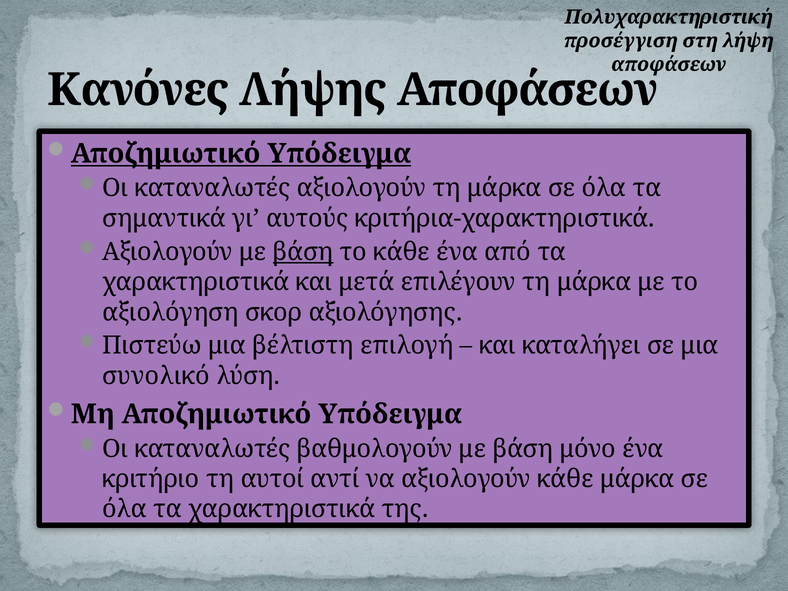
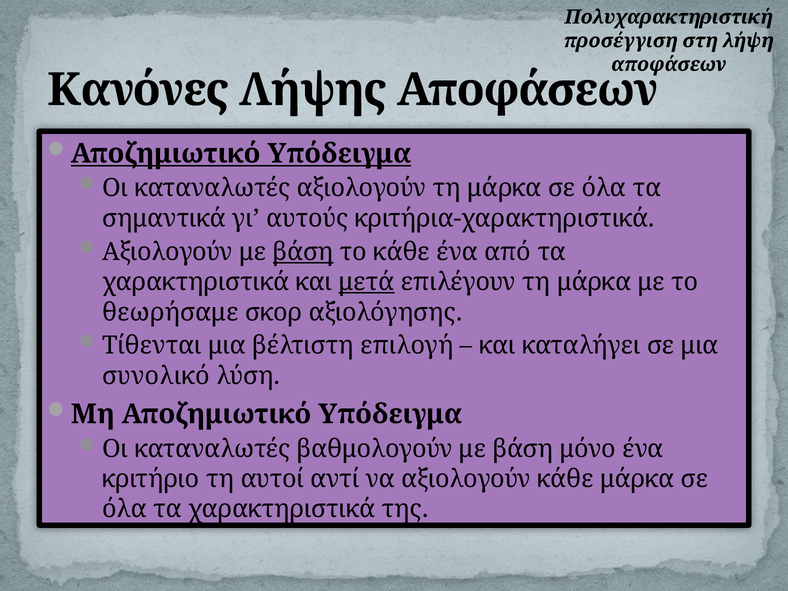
μετά underline: none -> present
αξιολόγηση: αξιολόγηση -> θεωρήσαμε
Πιστεύω: Πιστεύω -> Τίθενται
